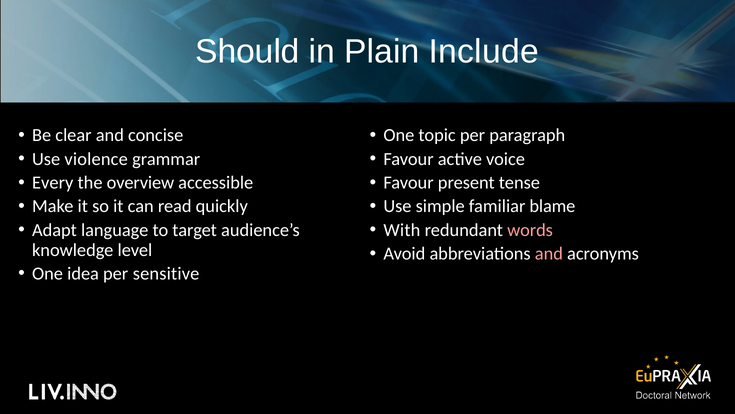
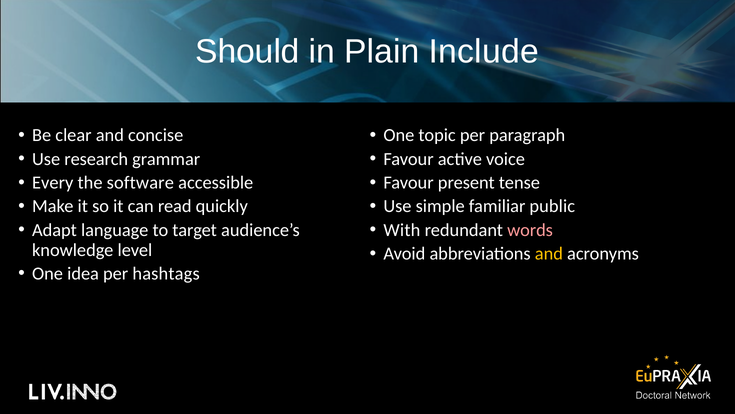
violence: violence -> research
overview: overview -> software
blame: blame -> public
and at (549, 253) colour: pink -> yellow
sensitive: sensitive -> hashtags
